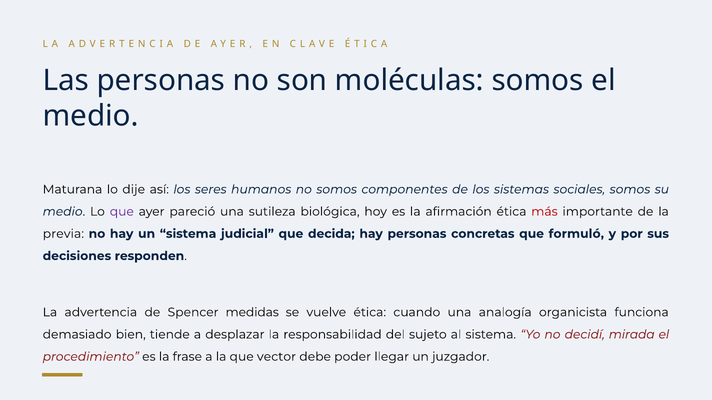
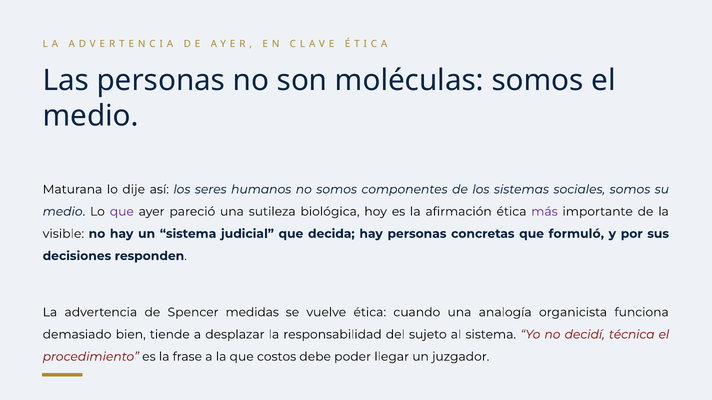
más colour: red -> purple
previa: previa -> visible
mirada: mirada -> técnica
vector: vector -> costos
